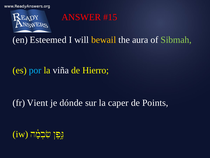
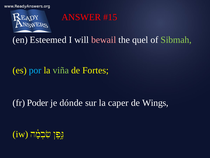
bewail colour: yellow -> pink
aura: aura -> quel
viña colour: white -> light green
Hierro: Hierro -> Fortes
Vient: Vient -> Poder
Points: Points -> Wings
